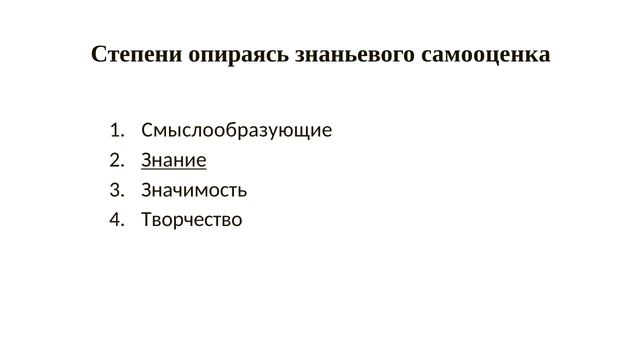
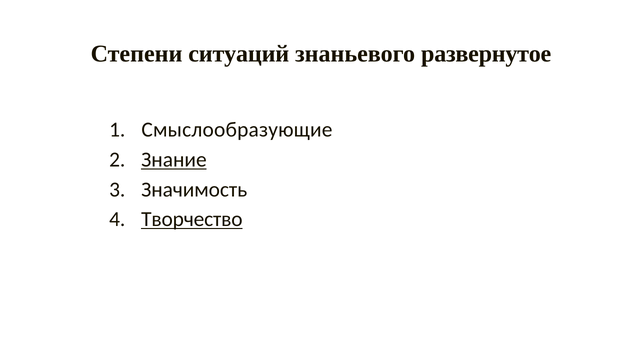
опираясь: опираясь -> ситуаций
самооценка: самооценка -> развернутое
Творчество underline: none -> present
